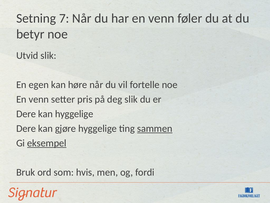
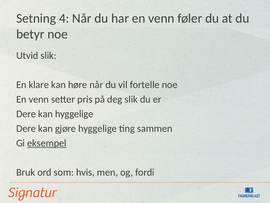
7: 7 -> 4
egen: egen -> klare
sammen underline: present -> none
